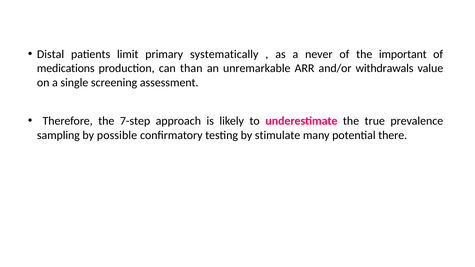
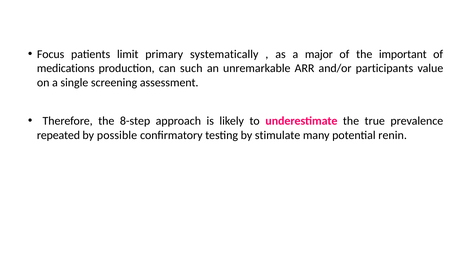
Distal: Distal -> Focus
never: never -> major
than: than -> such
withdrawals: withdrawals -> participants
7-step: 7-step -> 8-step
sampling: sampling -> repeated
there: there -> renin
